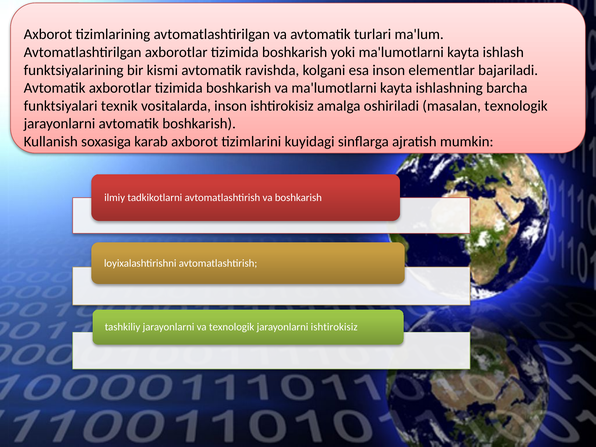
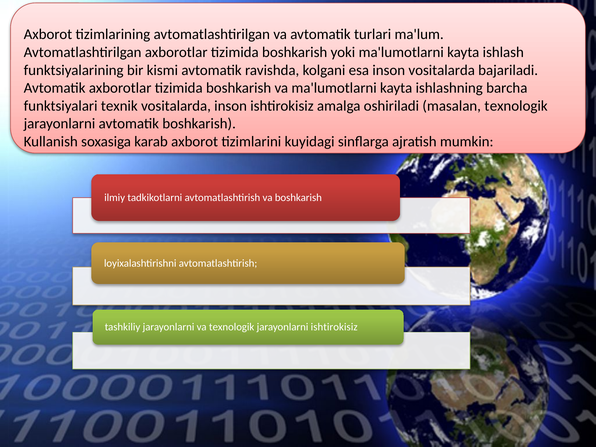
inson elеmеntlar: elеmеntlar -> vositalarda
